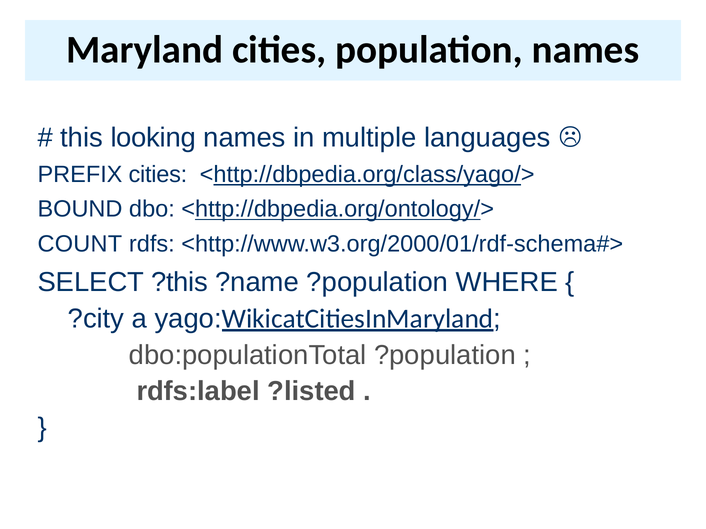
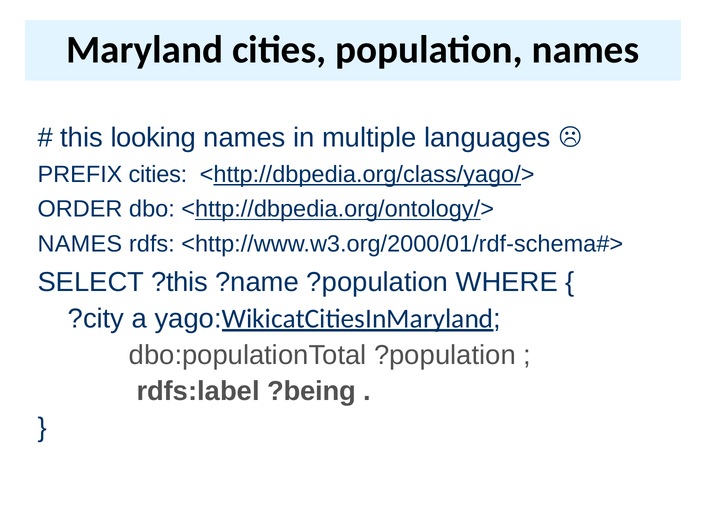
BOUND: BOUND -> ORDER
COUNT at (80, 244): COUNT -> NAMES
?listed: ?listed -> ?being
